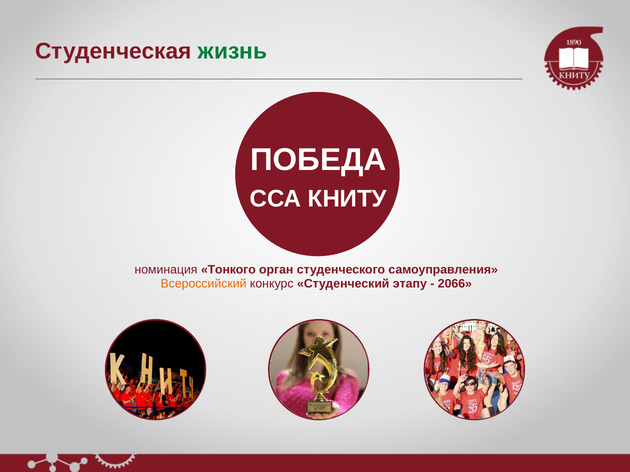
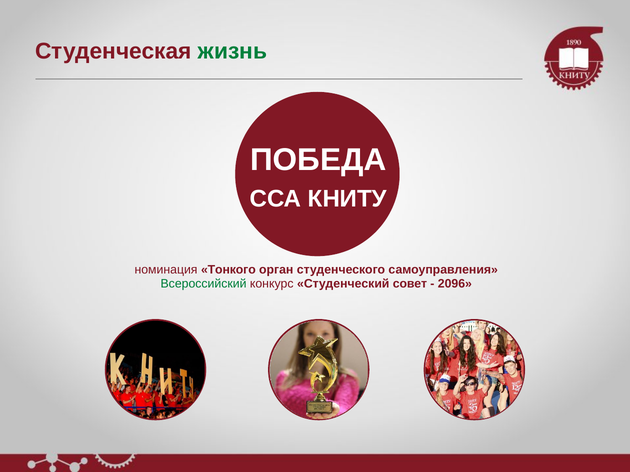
Всероссийский colour: orange -> green
этапу: этапу -> совет
2066: 2066 -> 2096
